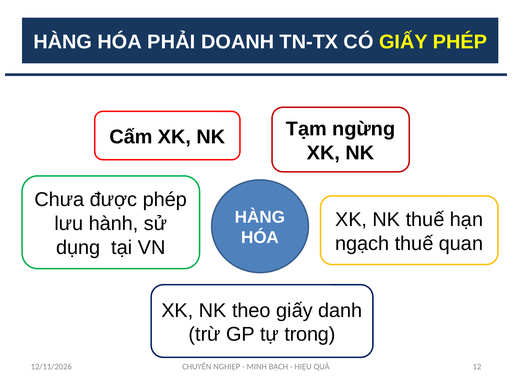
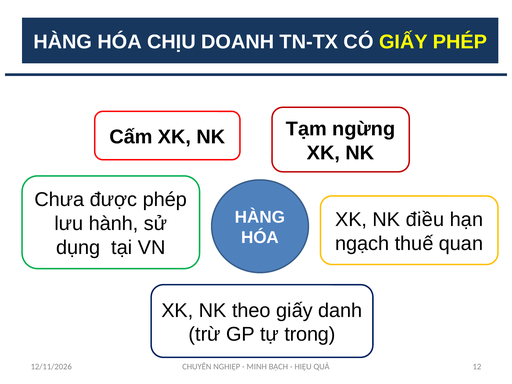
PHẢI: PHẢI -> CHỊU
NK thuế: thuế -> điều
